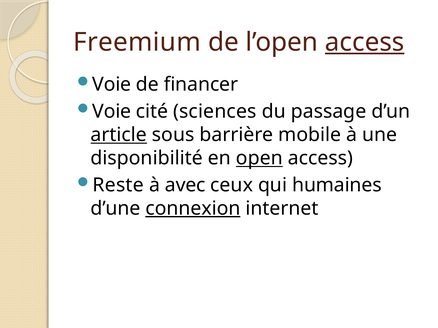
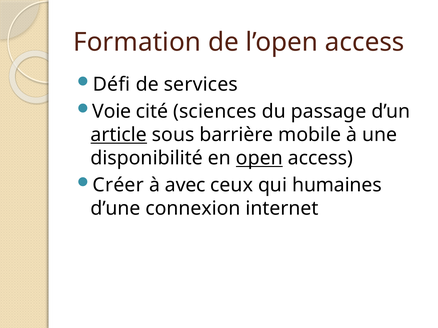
Freemium: Freemium -> Formation
access at (365, 42) underline: present -> none
Voie at (112, 85): Voie -> Défi
financer: financer -> services
Reste: Reste -> Créer
connexion underline: present -> none
